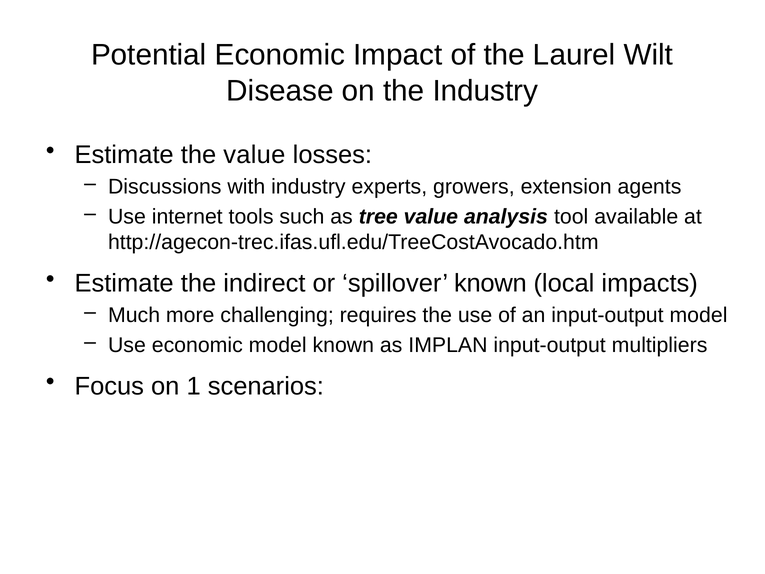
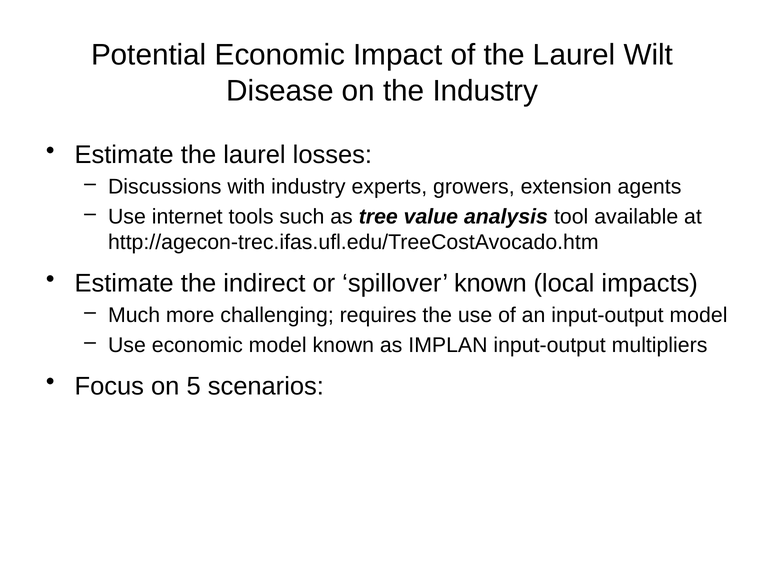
Estimate the value: value -> laurel
1: 1 -> 5
